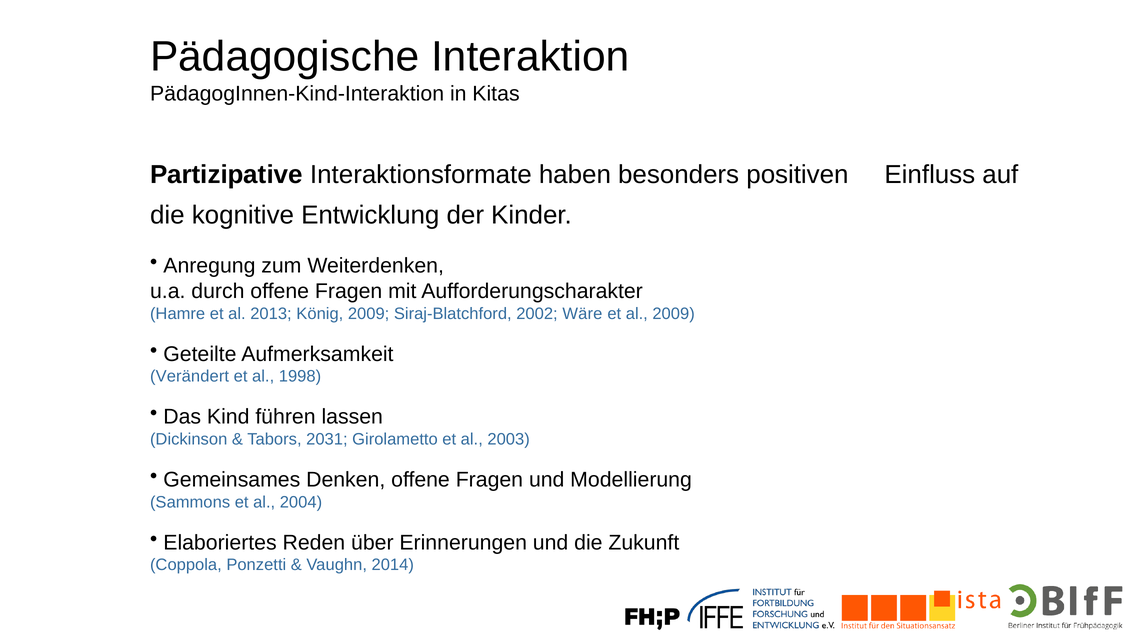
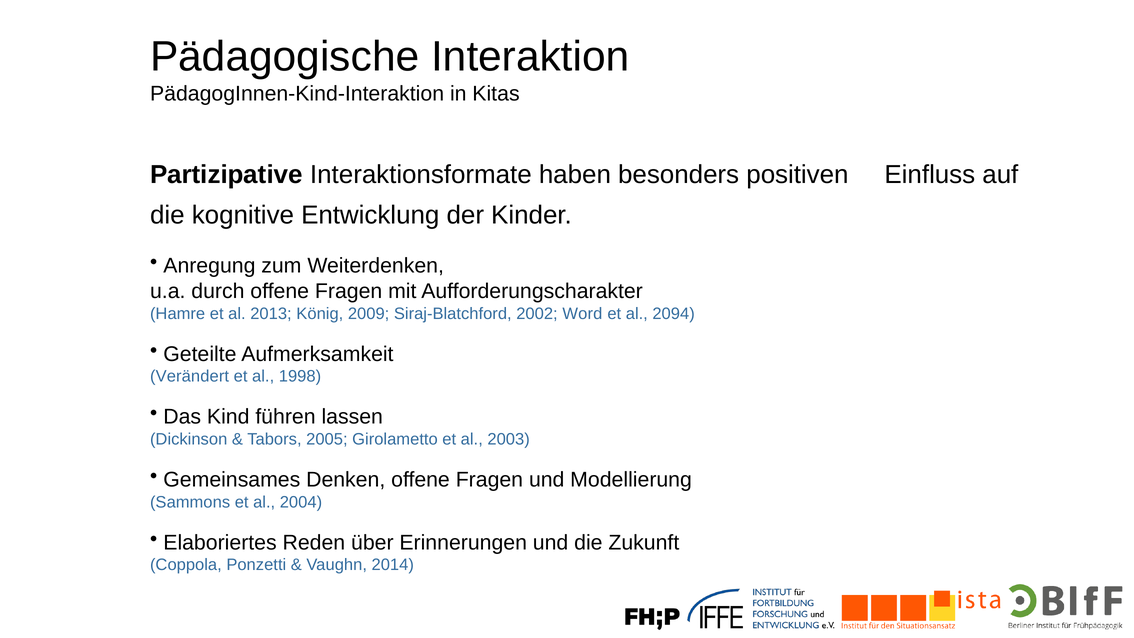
Wäre: Wäre -> Word
al 2009: 2009 -> 2094
2031: 2031 -> 2005
